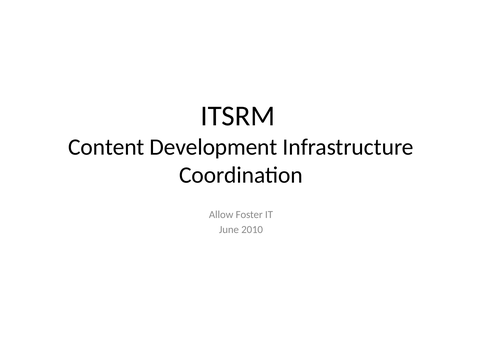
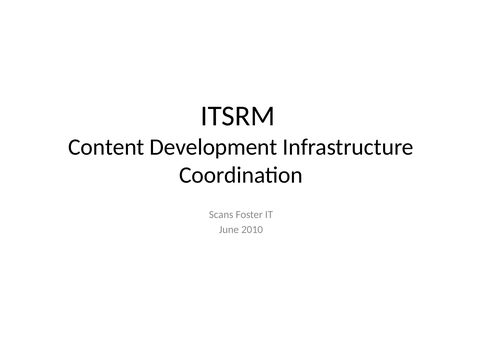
Allow: Allow -> Scans
